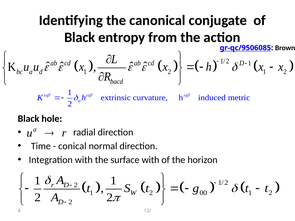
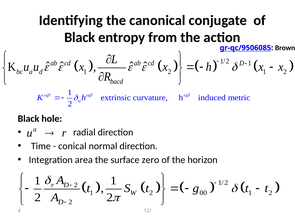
Integration with: with -> area
surface with: with -> zero
